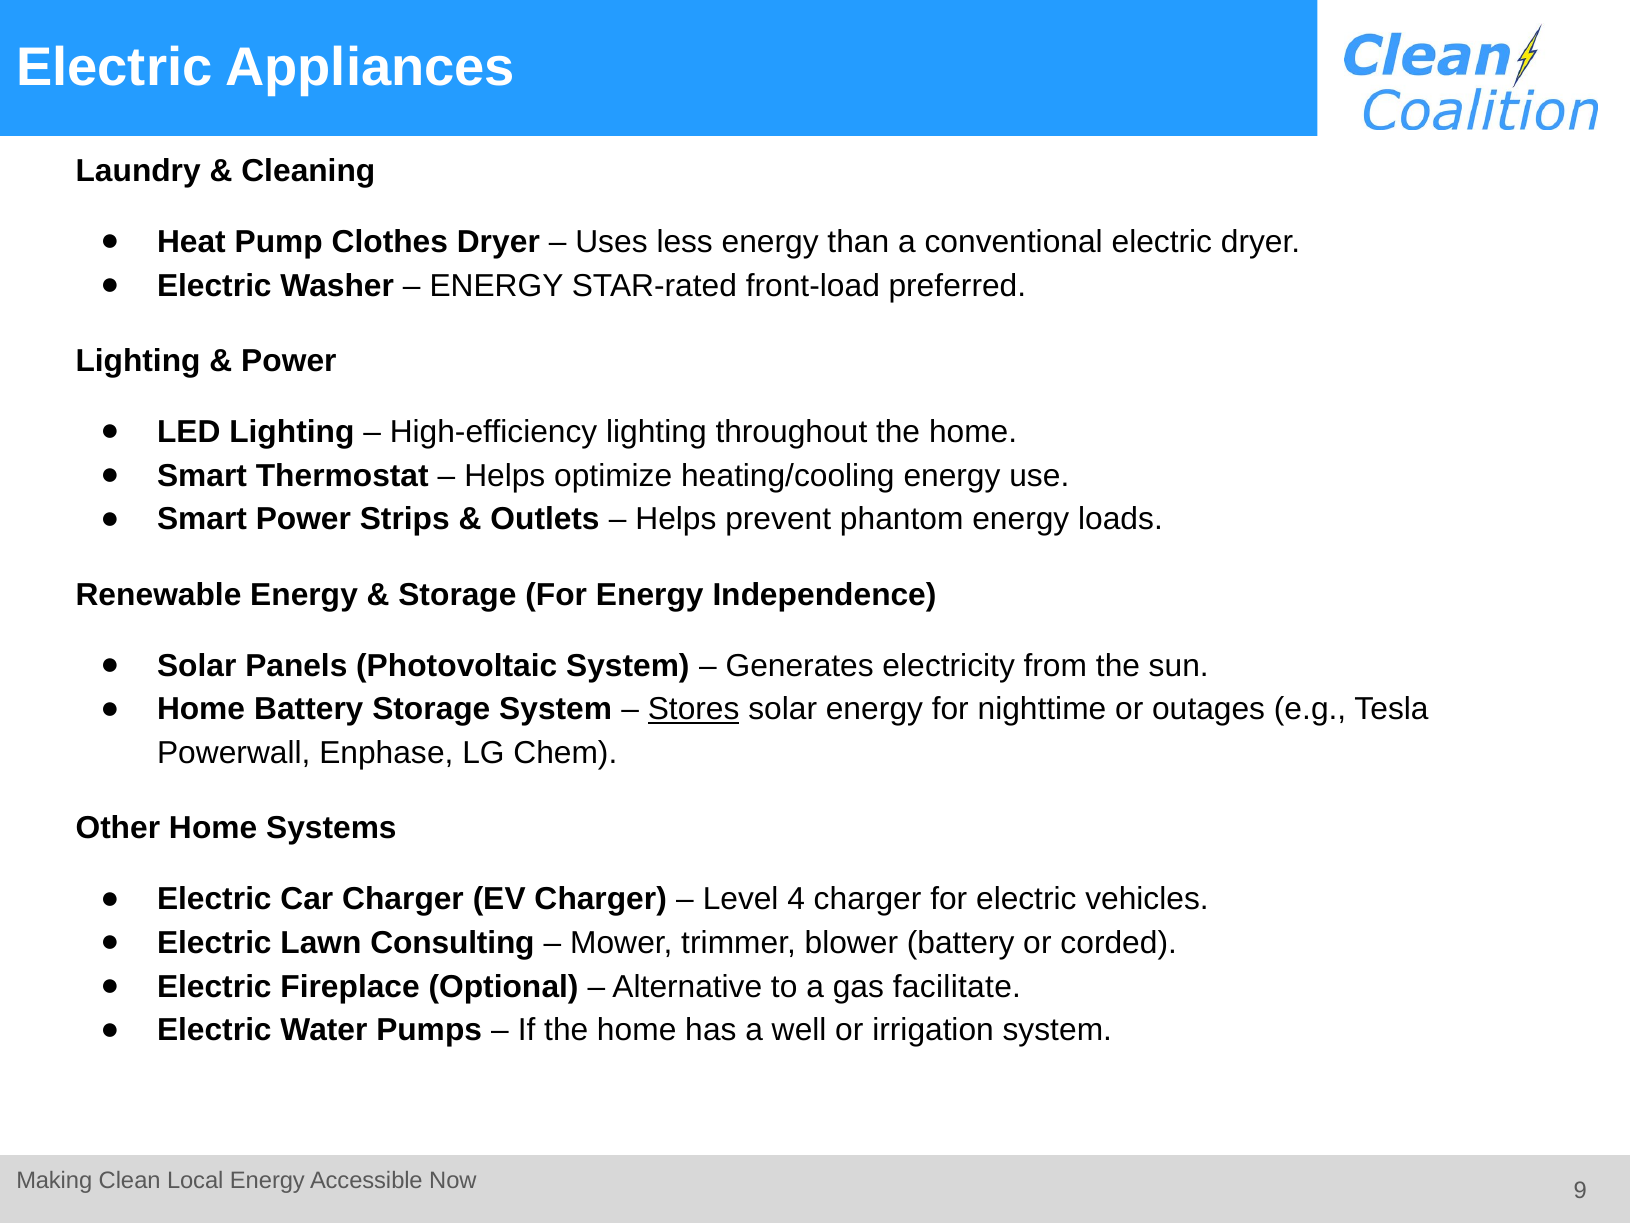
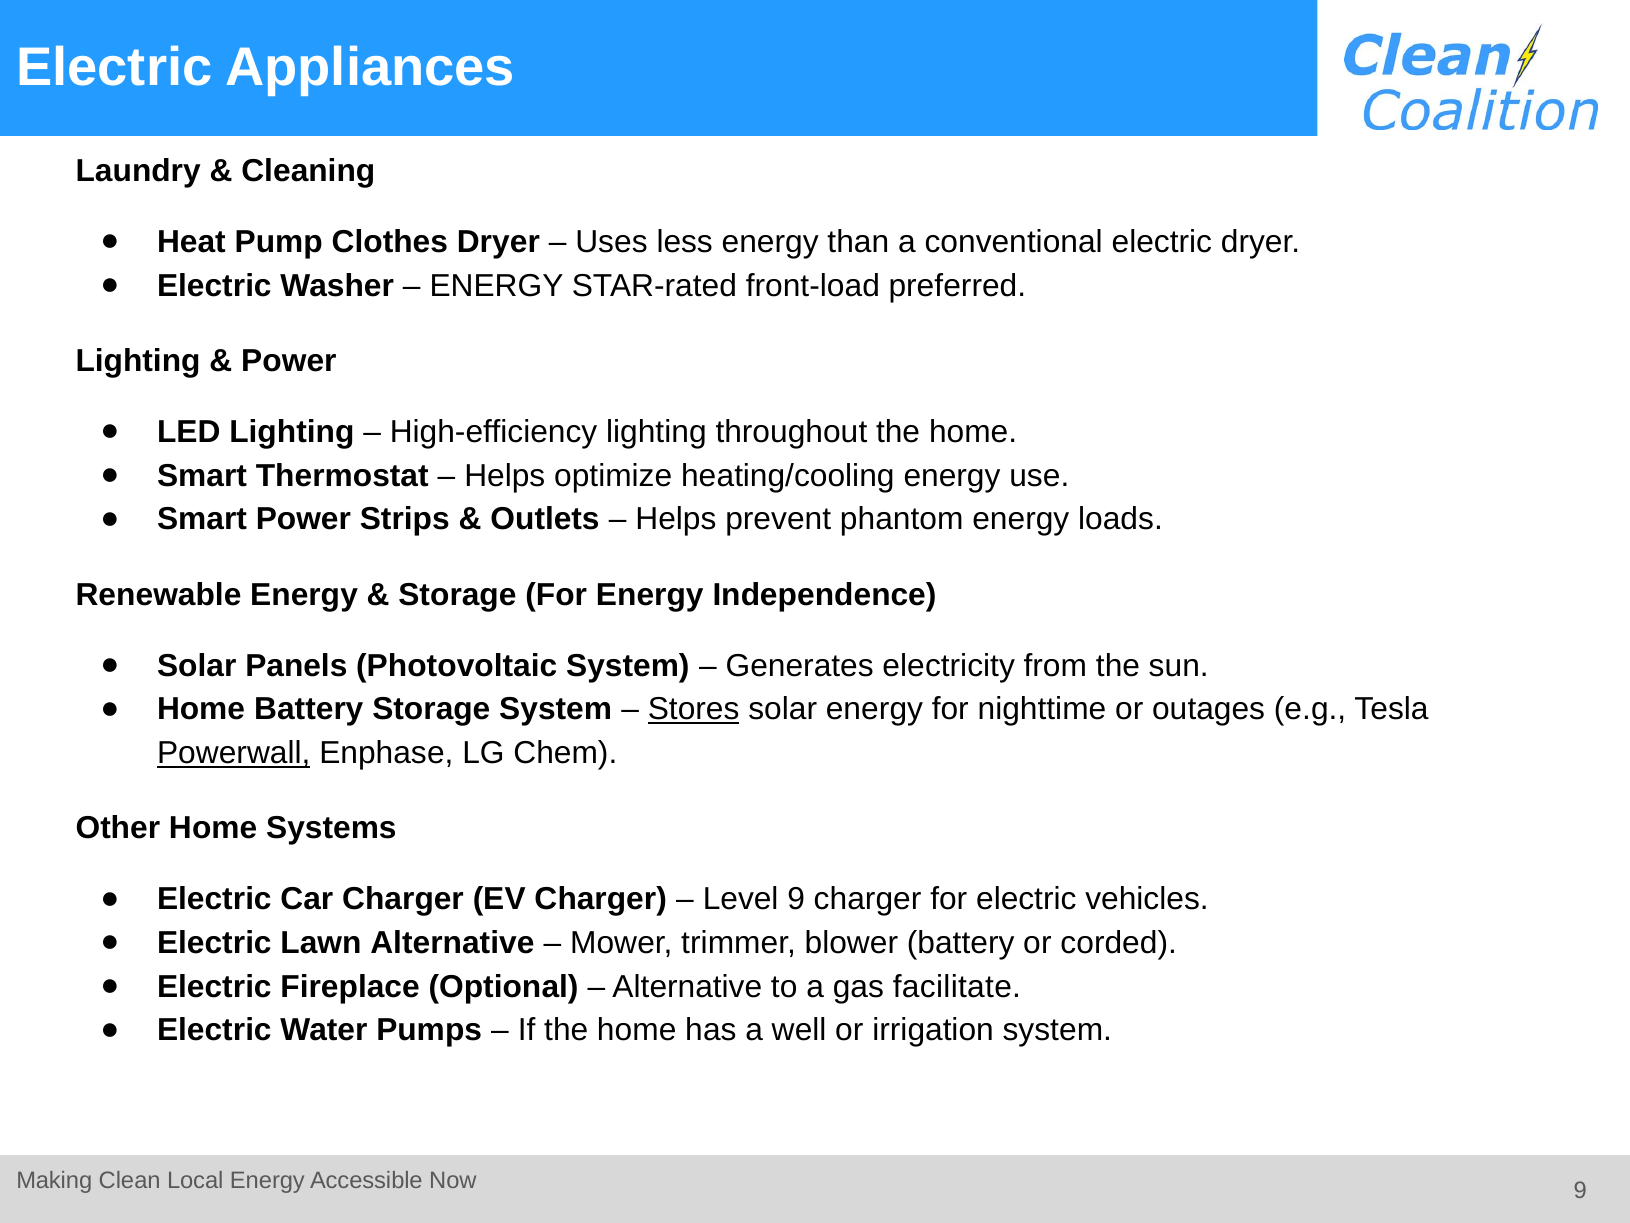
Powerwall underline: none -> present
Level 4: 4 -> 9
Lawn Consulting: Consulting -> Alternative
